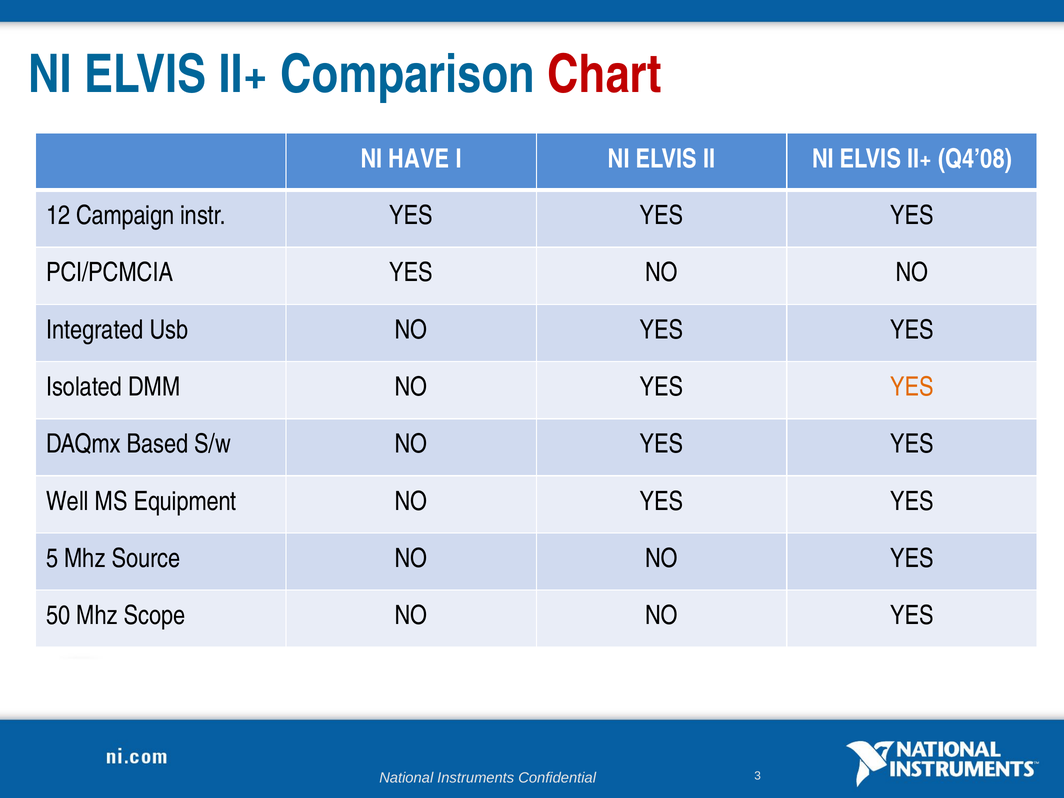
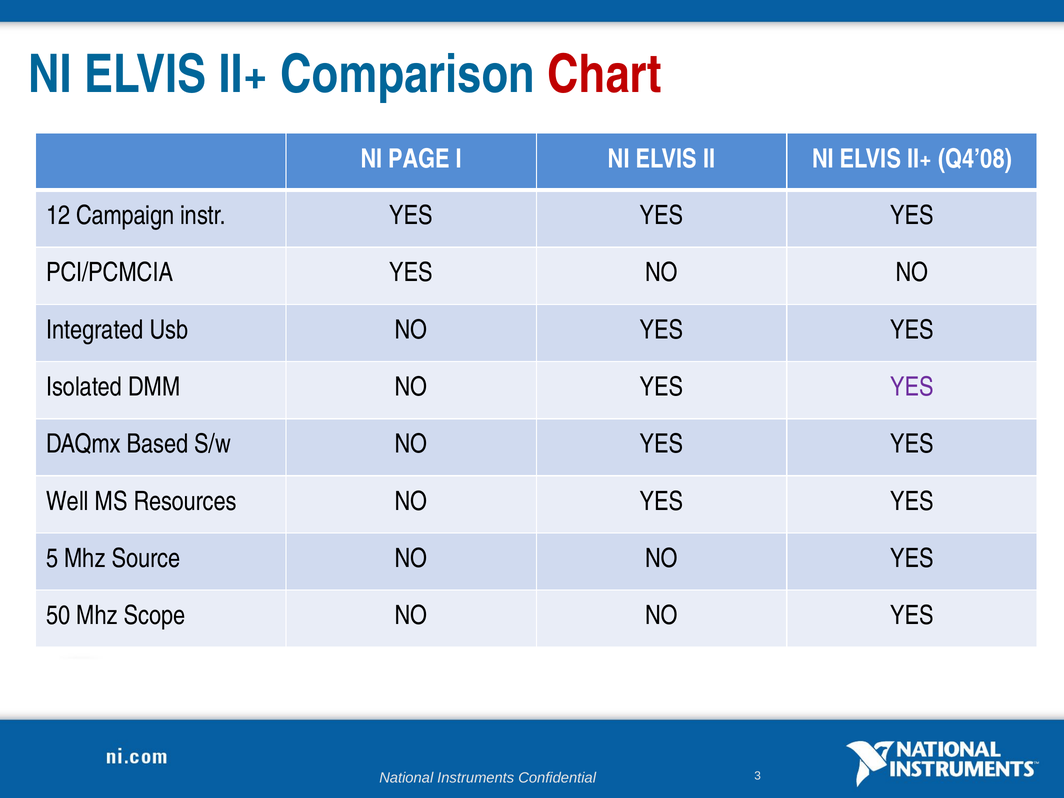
HAVE: HAVE -> PAGE
YES at (912, 387) colour: orange -> purple
Equipment: Equipment -> Resources
